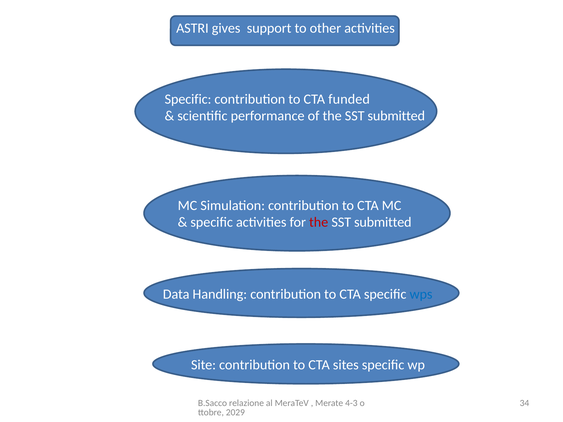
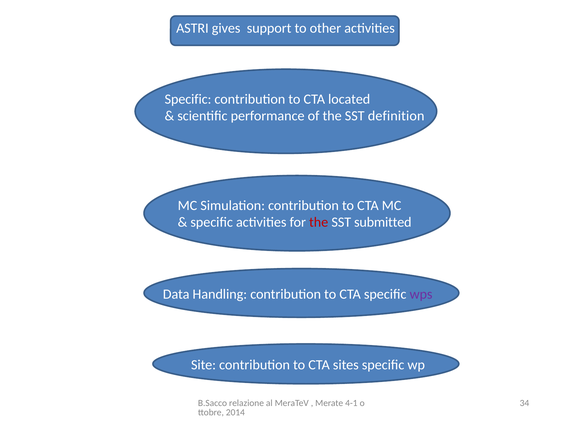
funded: funded -> located
of the SST submitted: submitted -> definition
wps colour: blue -> purple
4-3: 4-3 -> 4-1
2029: 2029 -> 2014
